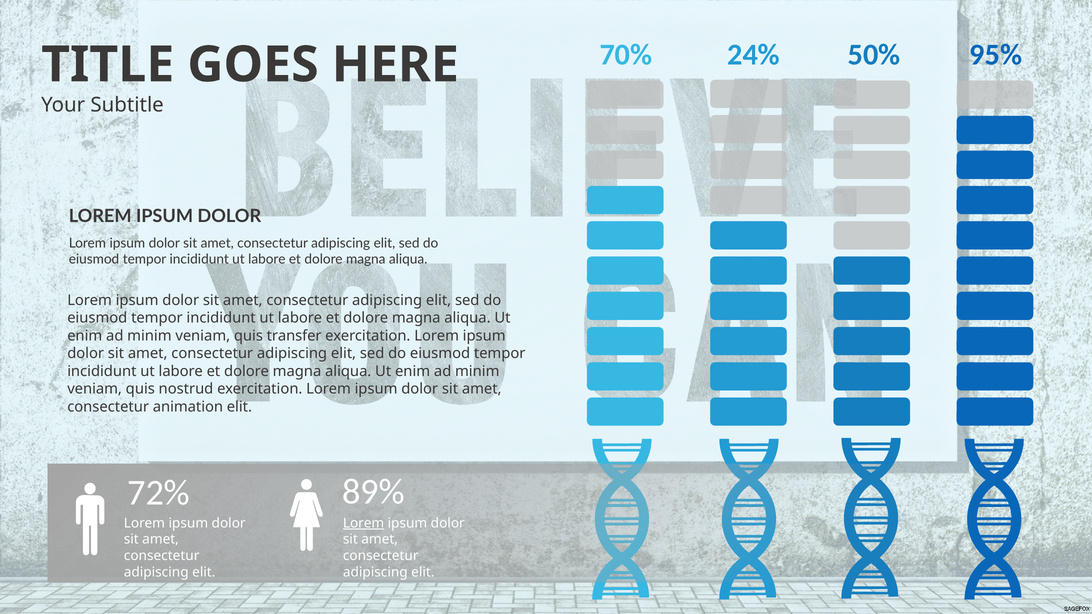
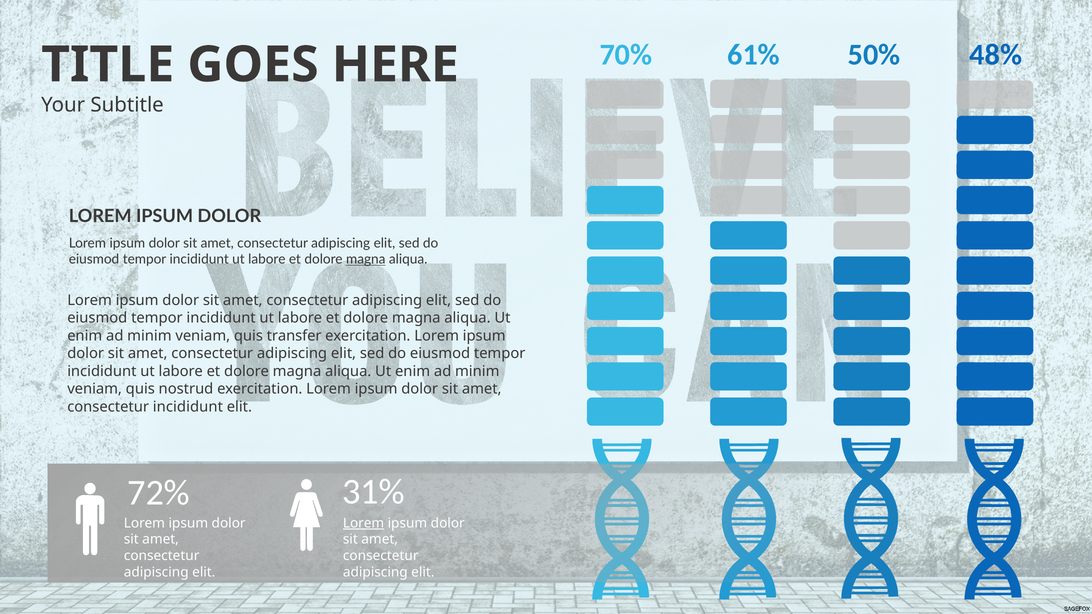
24%: 24% -> 61%
95%: 95% -> 48%
magna at (366, 260) underline: none -> present
consectetur animation: animation -> incididunt
89%: 89% -> 31%
